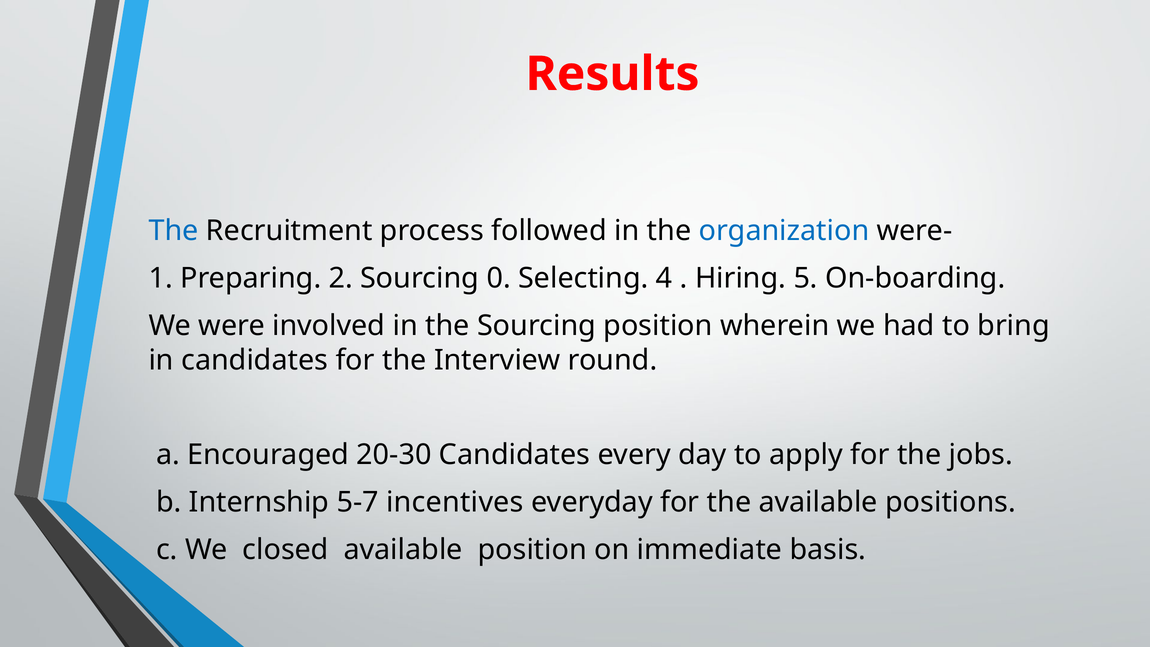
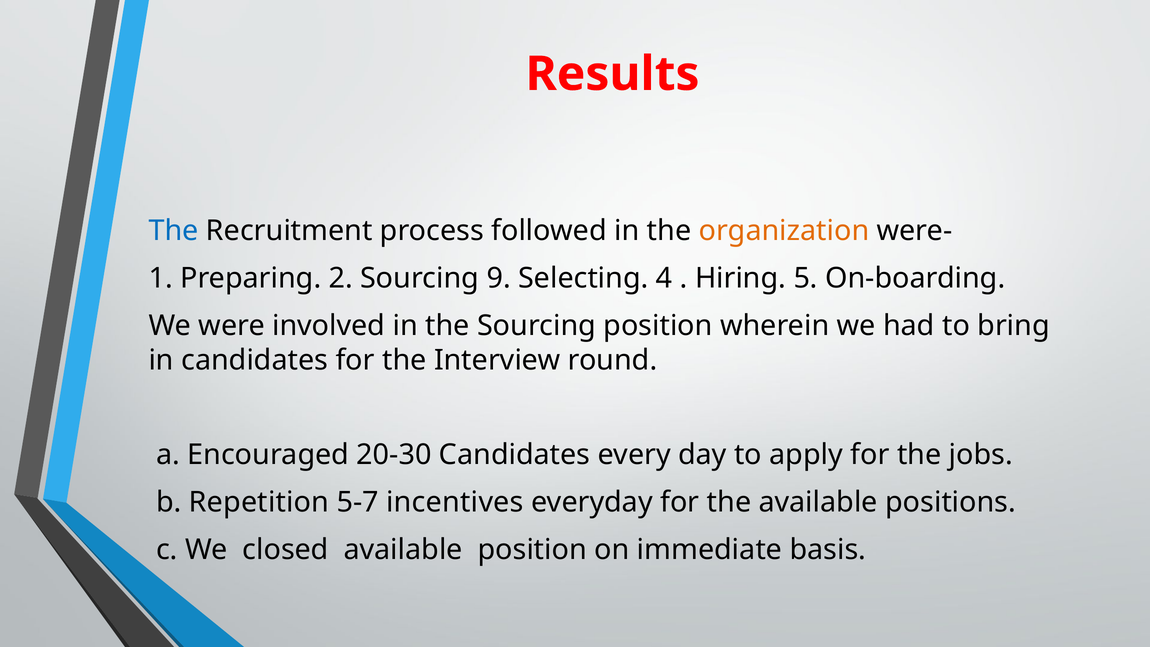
organization colour: blue -> orange
0: 0 -> 9
Internship: Internship -> Repetition
